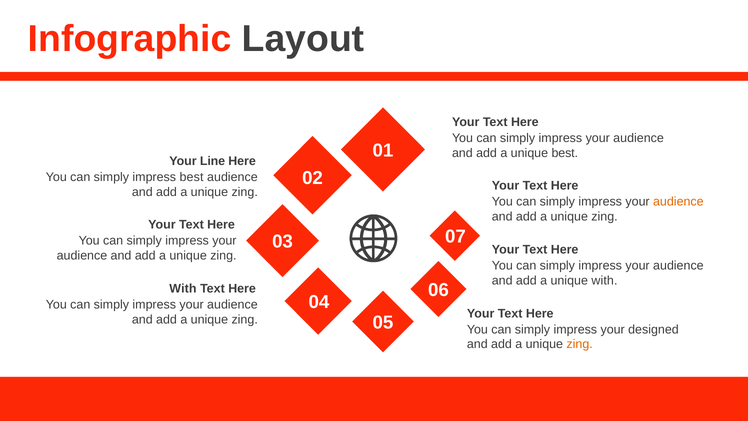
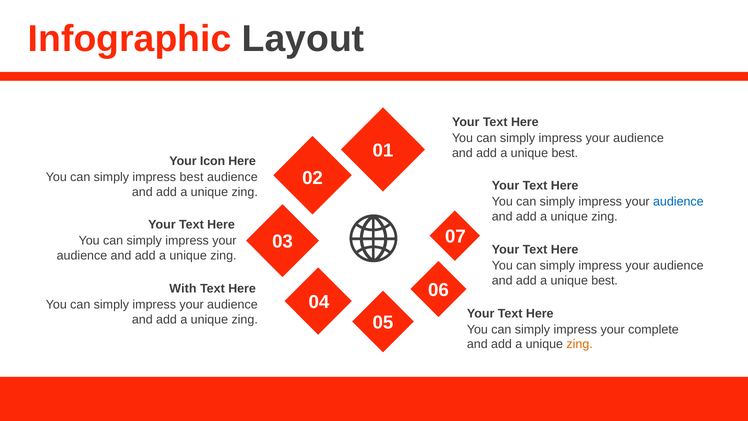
Line: Line -> Icon
audience at (678, 202) colour: orange -> blue
with at (604, 280): with -> best
designed: designed -> complete
